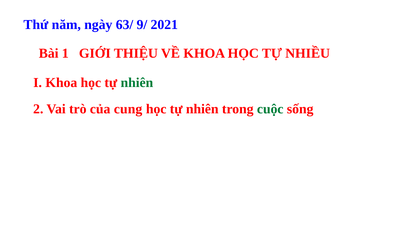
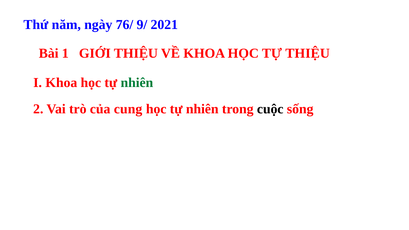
63/: 63/ -> 76/
TỰ NHIỀU: NHIỀU -> THIỆU
cuộc colour: green -> black
